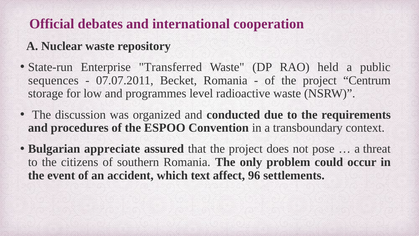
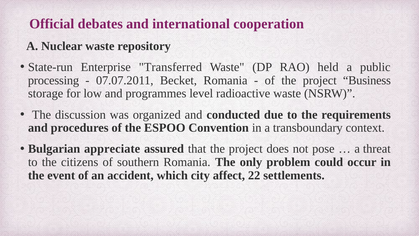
sequences: sequences -> processing
Centrum: Centrum -> Business
text: text -> city
96: 96 -> 22
